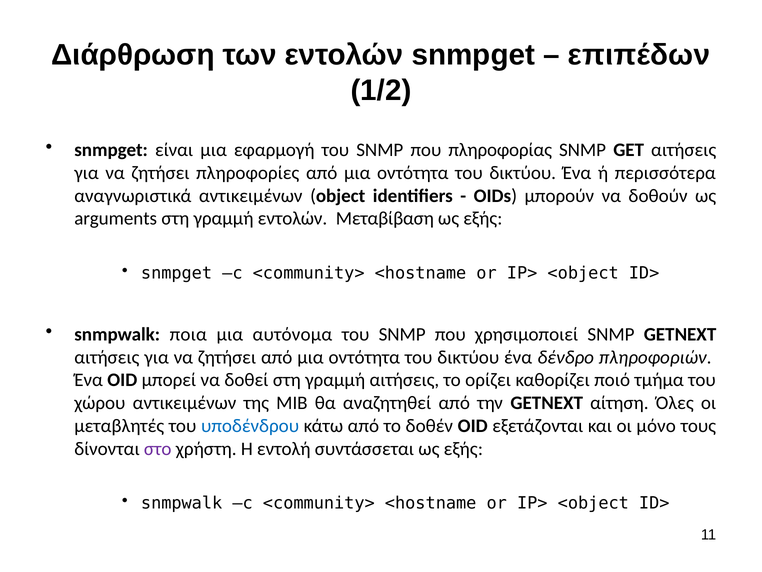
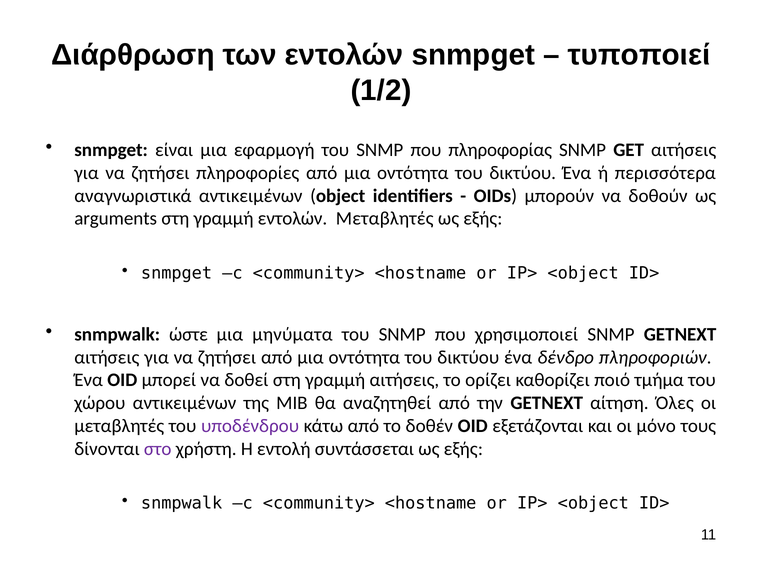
επιπέδων: επιπέδων -> τυποποιεί
εντολών Μεταβίβαση: Μεταβίβαση -> Μεταβλητές
ποια: ποια -> ώστε
αυτόνομα: αυτόνομα -> μηνύματα
υποδένδρου colour: blue -> purple
